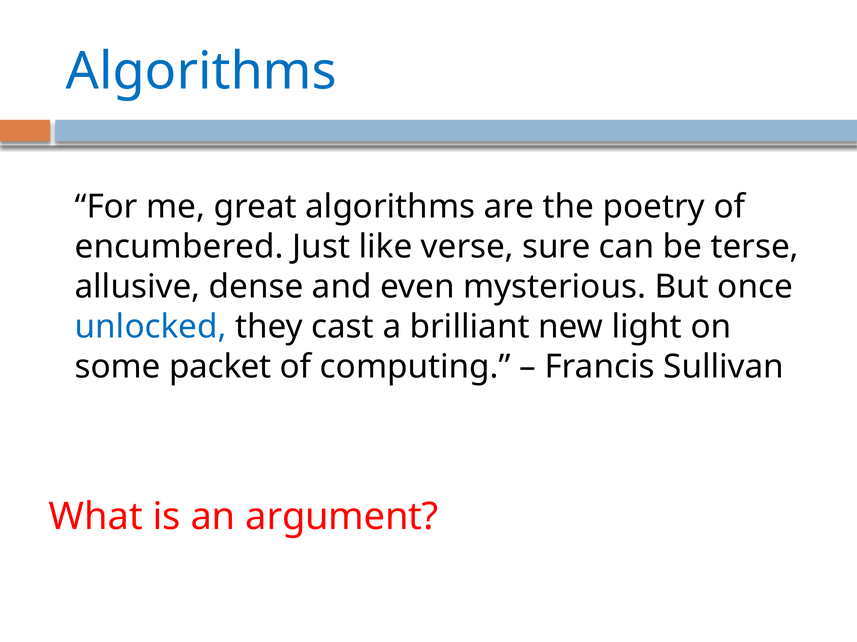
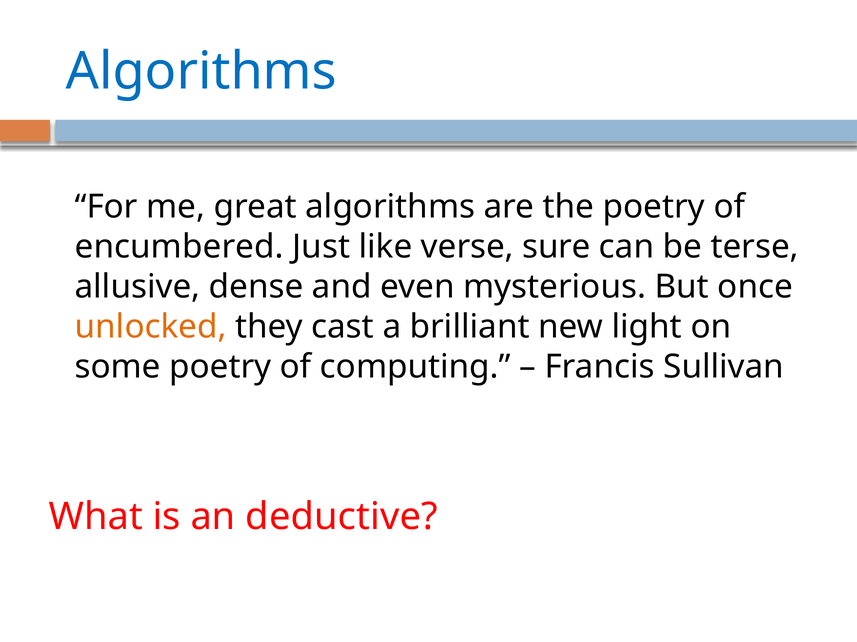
unlocked colour: blue -> orange
some packet: packet -> poetry
argument: argument -> deductive
